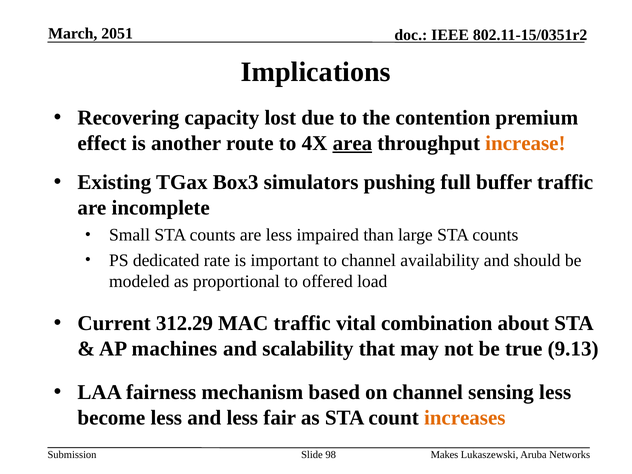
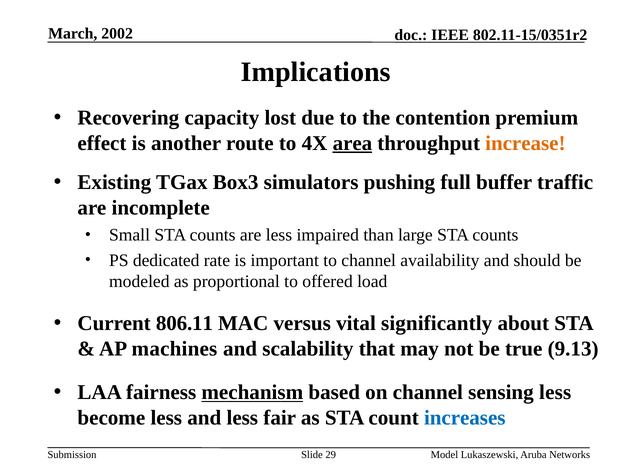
2051: 2051 -> 2002
312.29: 312.29 -> 806.11
MAC traffic: traffic -> versus
combination: combination -> significantly
mechanism underline: none -> present
increases colour: orange -> blue
98: 98 -> 29
Makes: Makes -> Model
